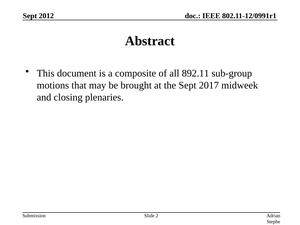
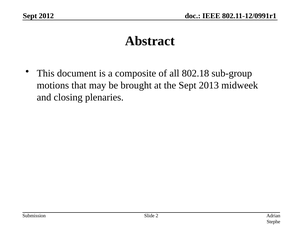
892.11: 892.11 -> 802.18
2017: 2017 -> 2013
